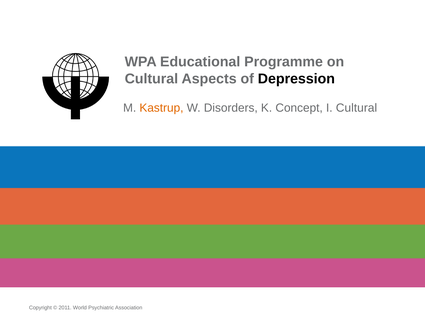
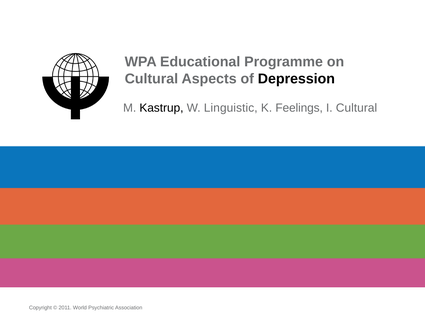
Kastrup colour: orange -> black
Disorders: Disorders -> Linguistic
Concept: Concept -> Feelings
